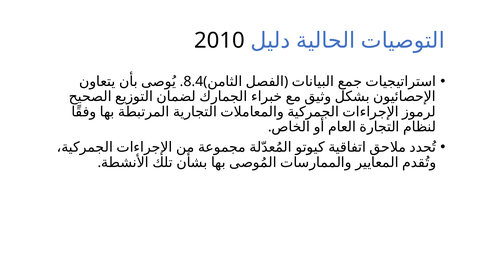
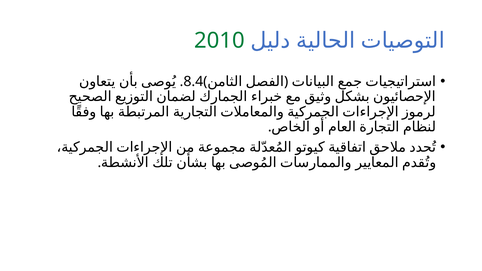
2010 colour: black -> green
